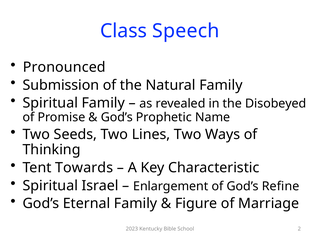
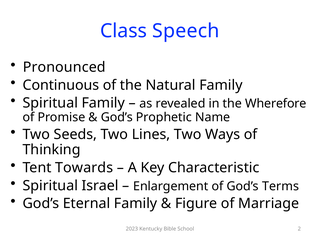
Submission: Submission -> Continuous
Disobeyed: Disobeyed -> Wherefore
Refine: Refine -> Terms
